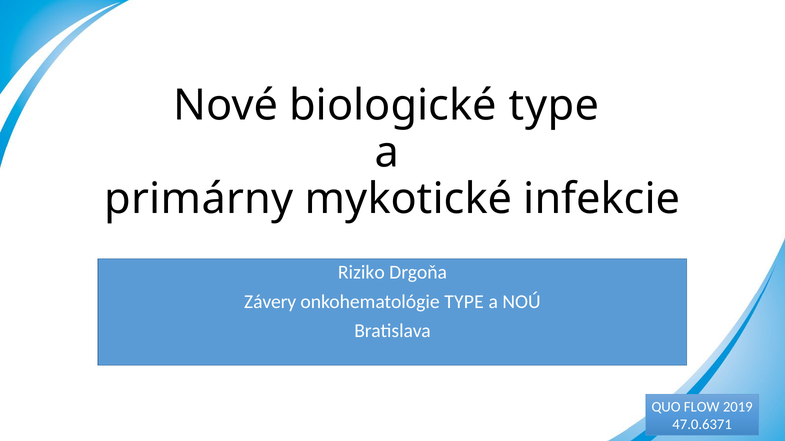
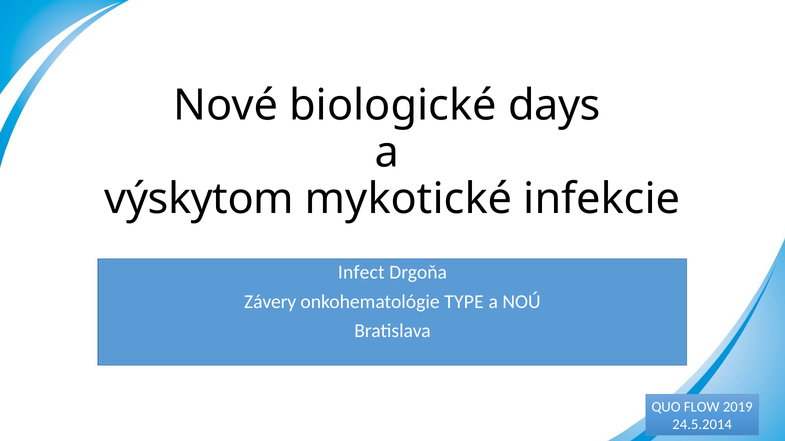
biologické type: type -> days
primárny: primárny -> výskytom
Riziko: Riziko -> Infect
47.0.6371: 47.0.6371 -> 24.5.2014
